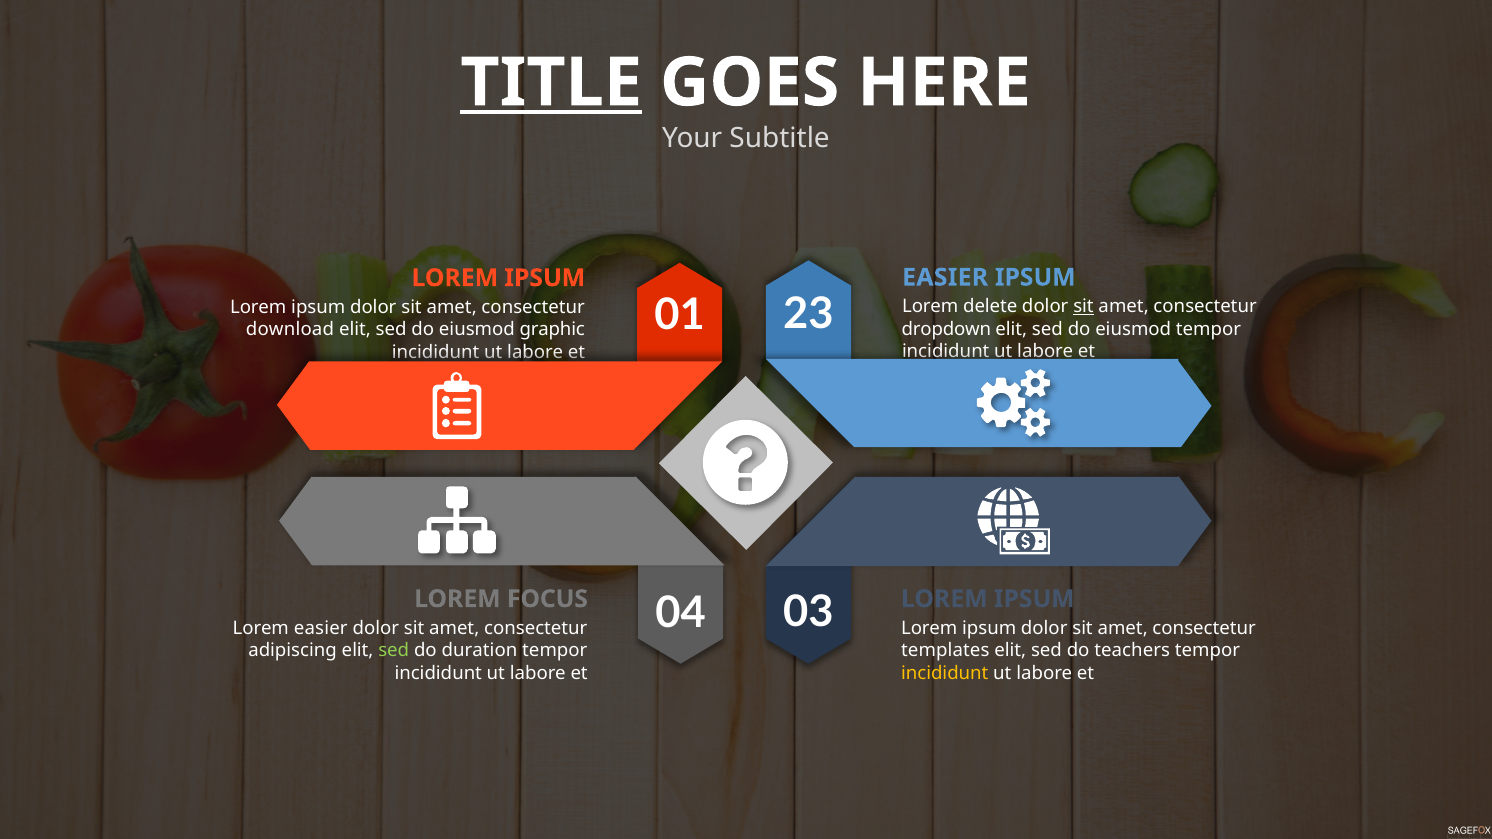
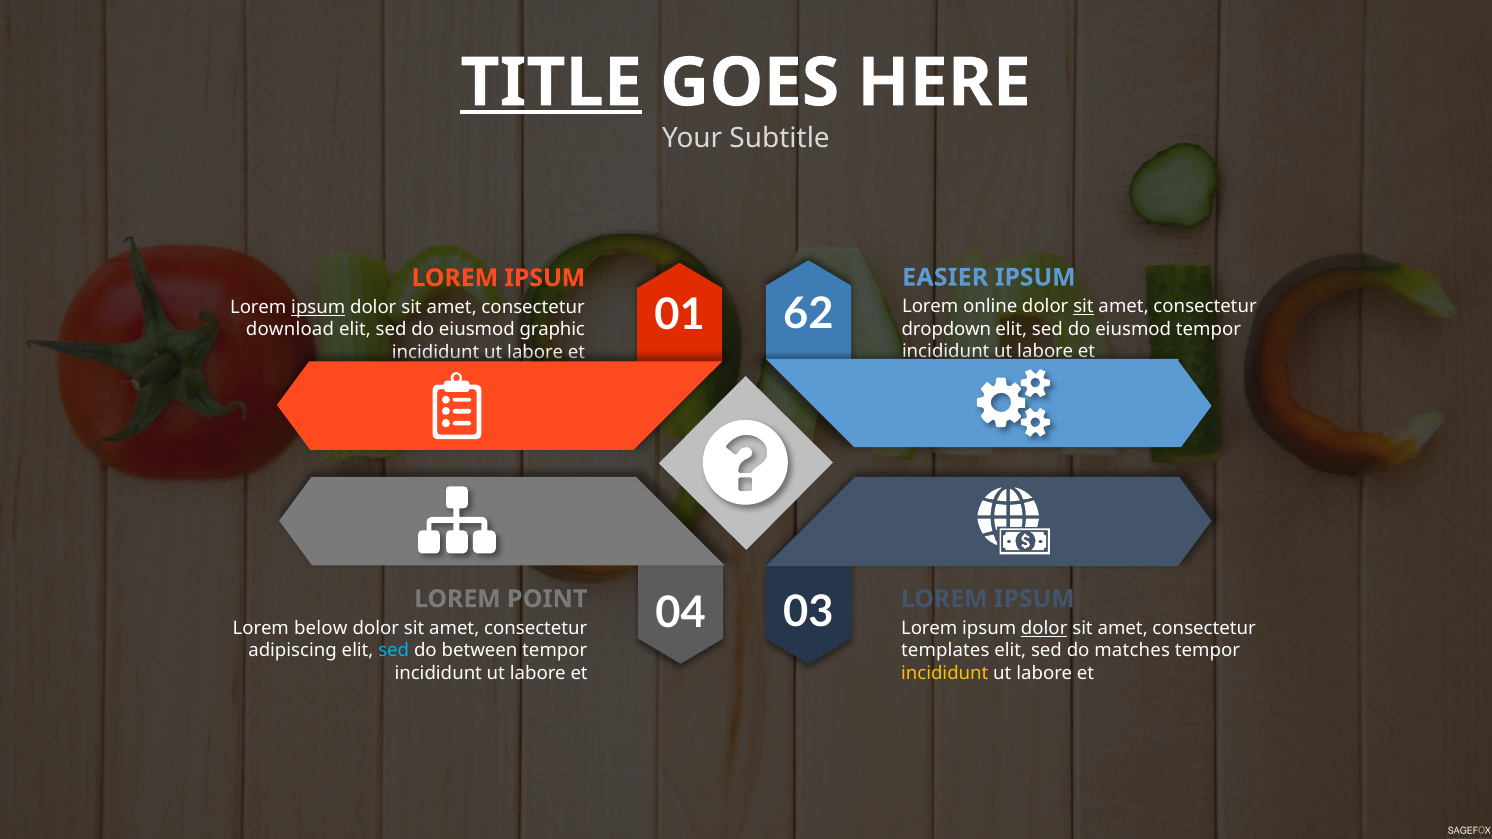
23: 23 -> 62
delete: delete -> online
ipsum at (318, 307) underline: none -> present
FOCUS: FOCUS -> POINT
Lorem easier: easier -> below
dolor at (1044, 629) underline: none -> present
sed at (394, 651) colour: light green -> light blue
duration: duration -> between
teachers: teachers -> matches
